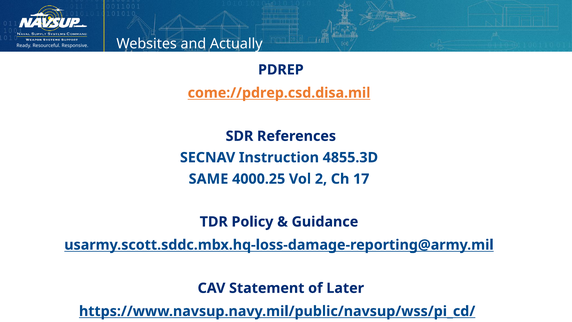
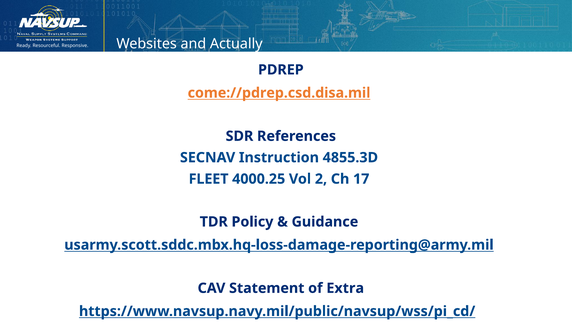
SAME: SAME -> FLEET
Later: Later -> Extra
